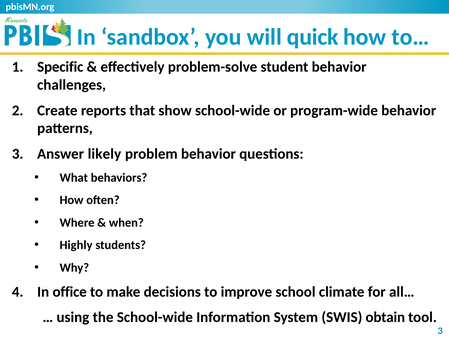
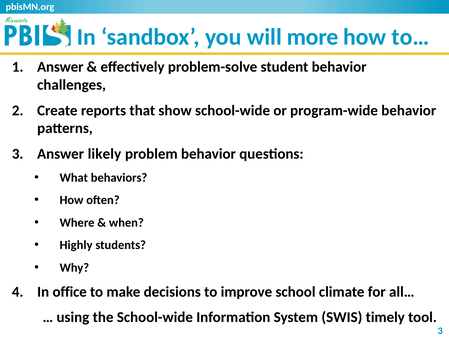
quick: quick -> more
Specific at (60, 67): Specific -> Answer
obtain: obtain -> timely
